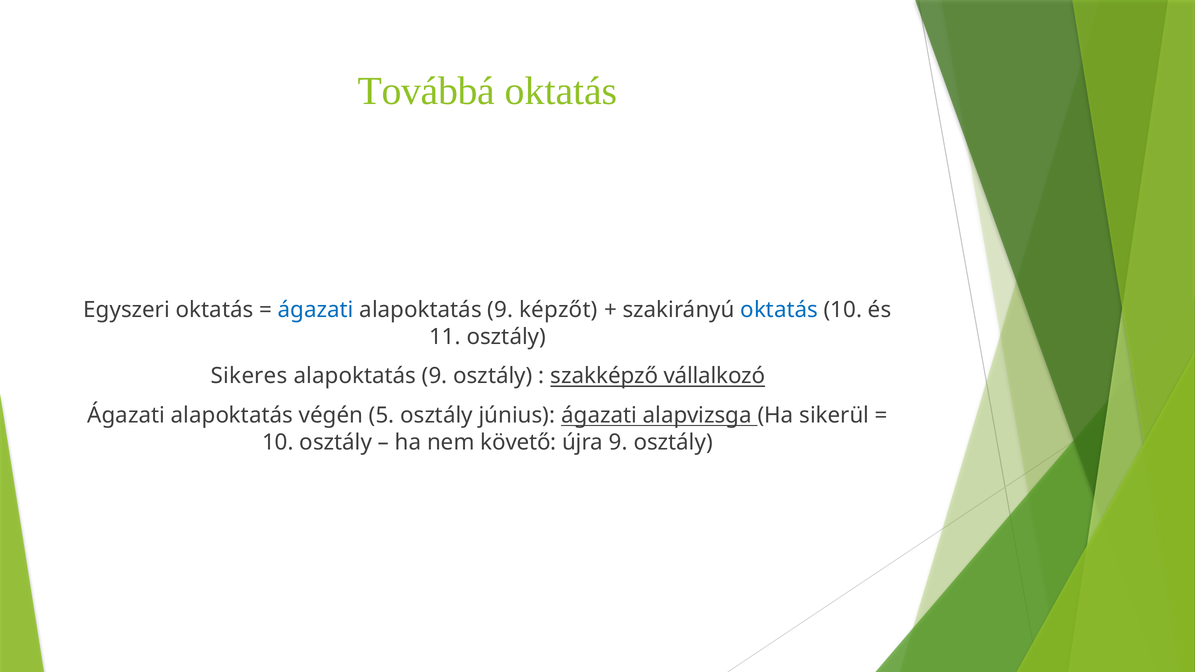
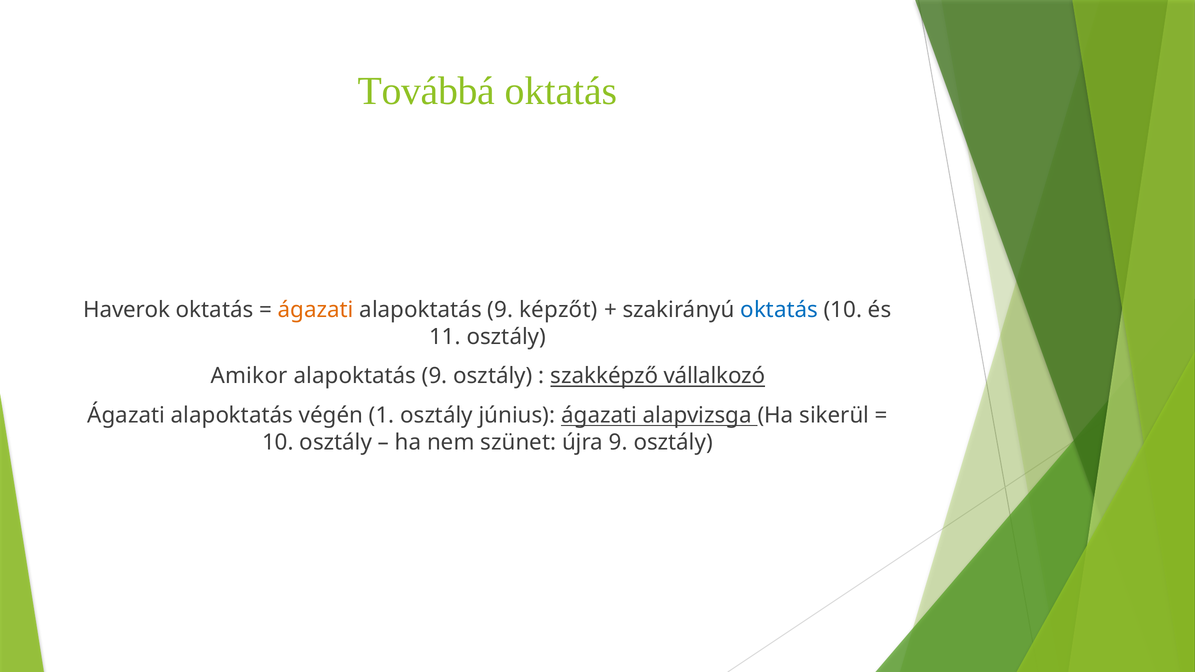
Egyszeri: Egyszeri -> Haverok
ágazati at (316, 310) colour: blue -> orange
Sikeres: Sikeres -> Amikor
5: 5 -> 1
követő: követő -> szünet
